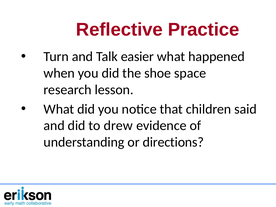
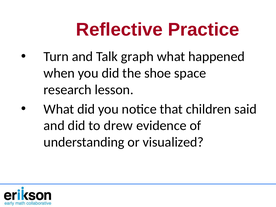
easier: easier -> graph
directions: directions -> visualized
